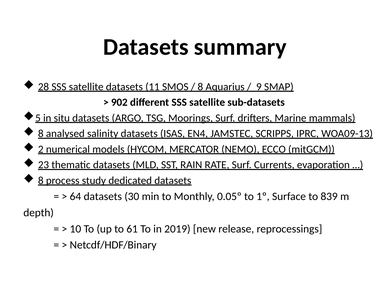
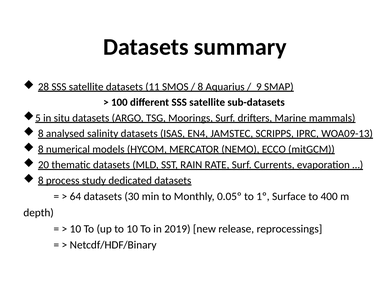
902: 902 -> 100
2 at (41, 149): 2 -> 8
23: 23 -> 20
839: 839 -> 400
to 61: 61 -> 10
